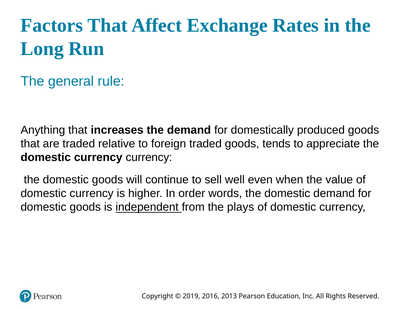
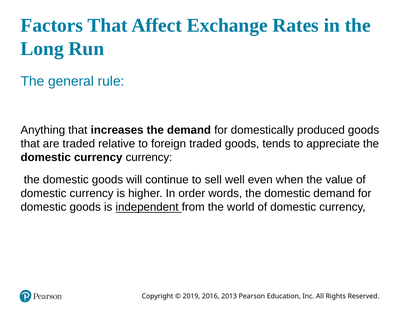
plays: plays -> world
